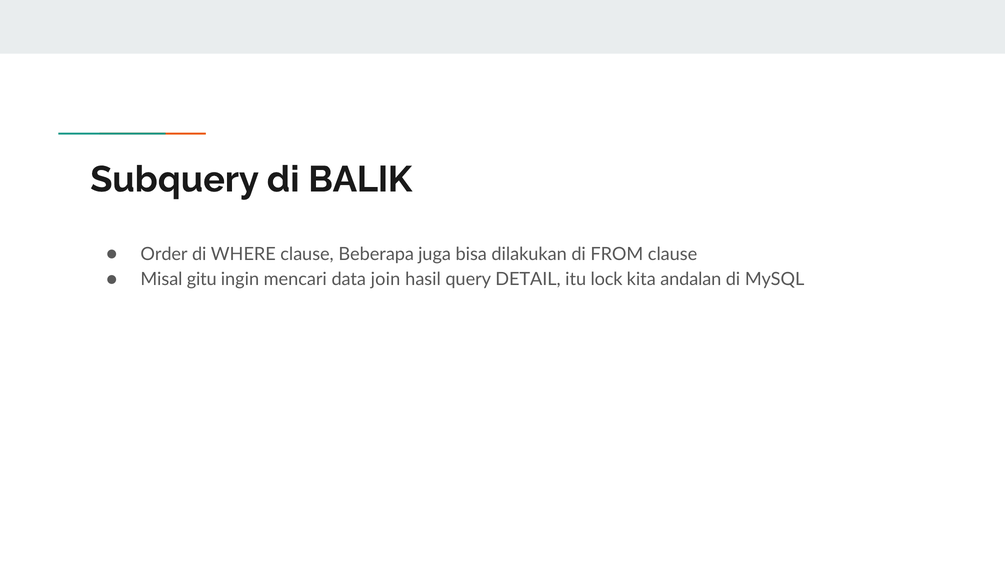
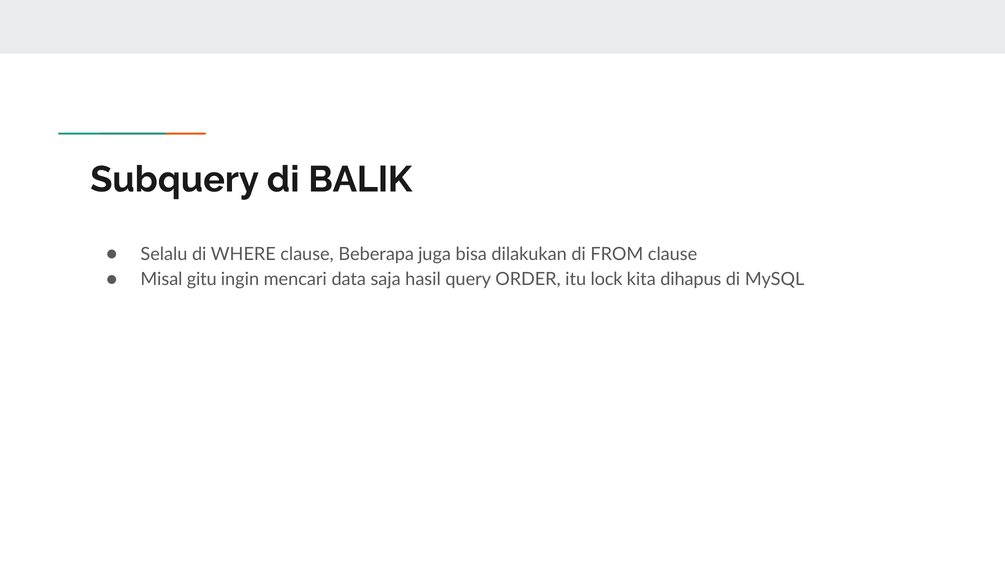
Order: Order -> Selalu
join: join -> saja
DETAIL: DETAIL -> ORDER
andalan: andalan -> dihapus
